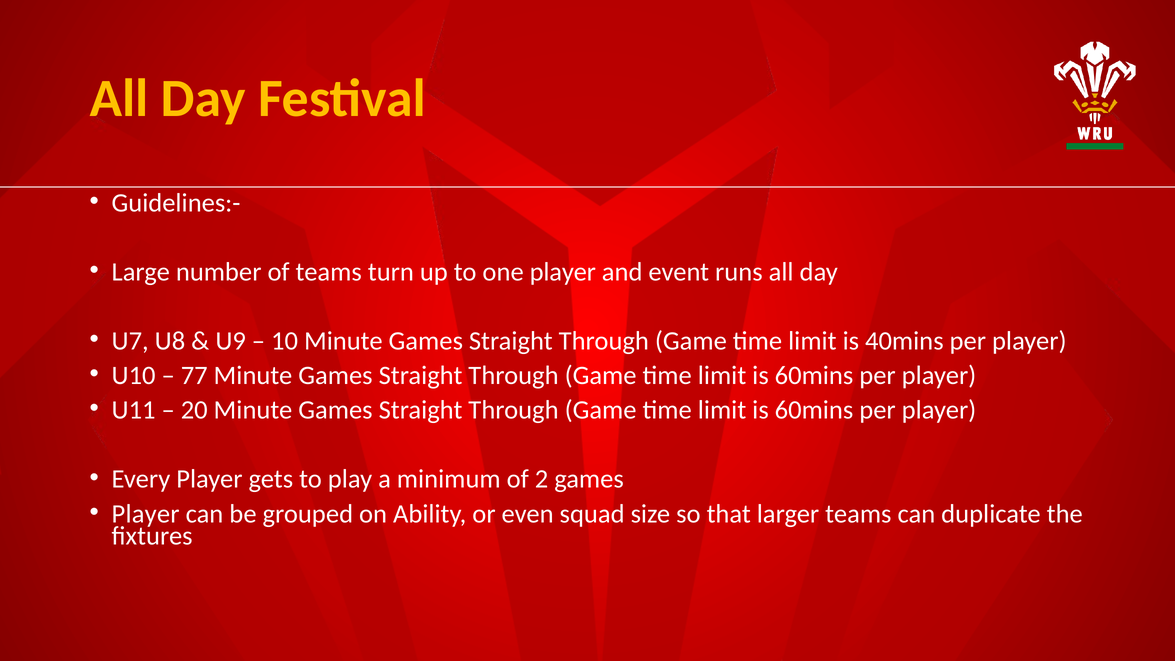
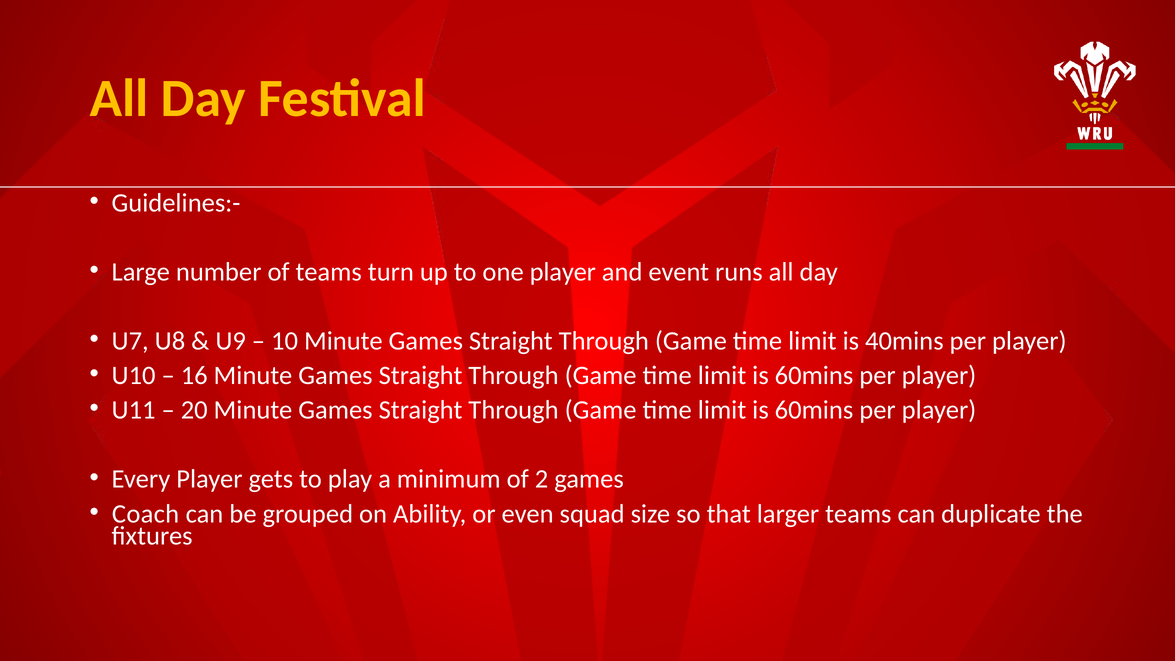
77: 77 -> 16
Player at (146, 514): Player -> Coach
